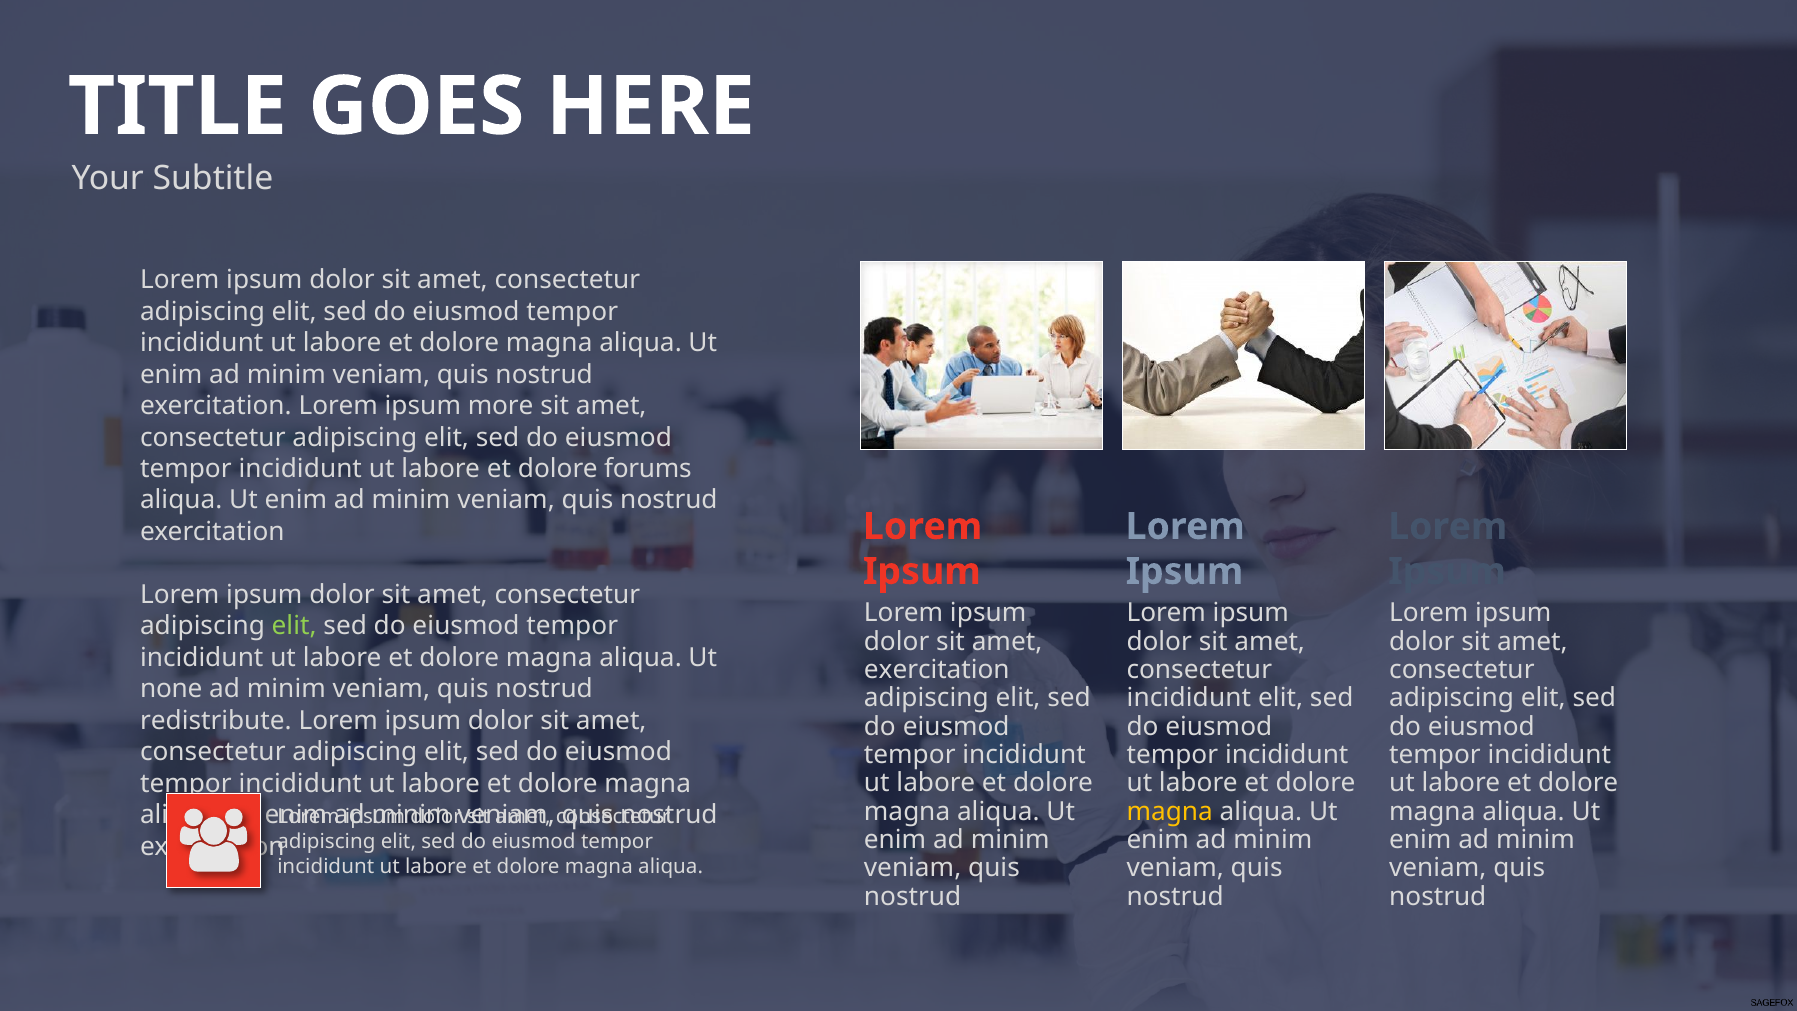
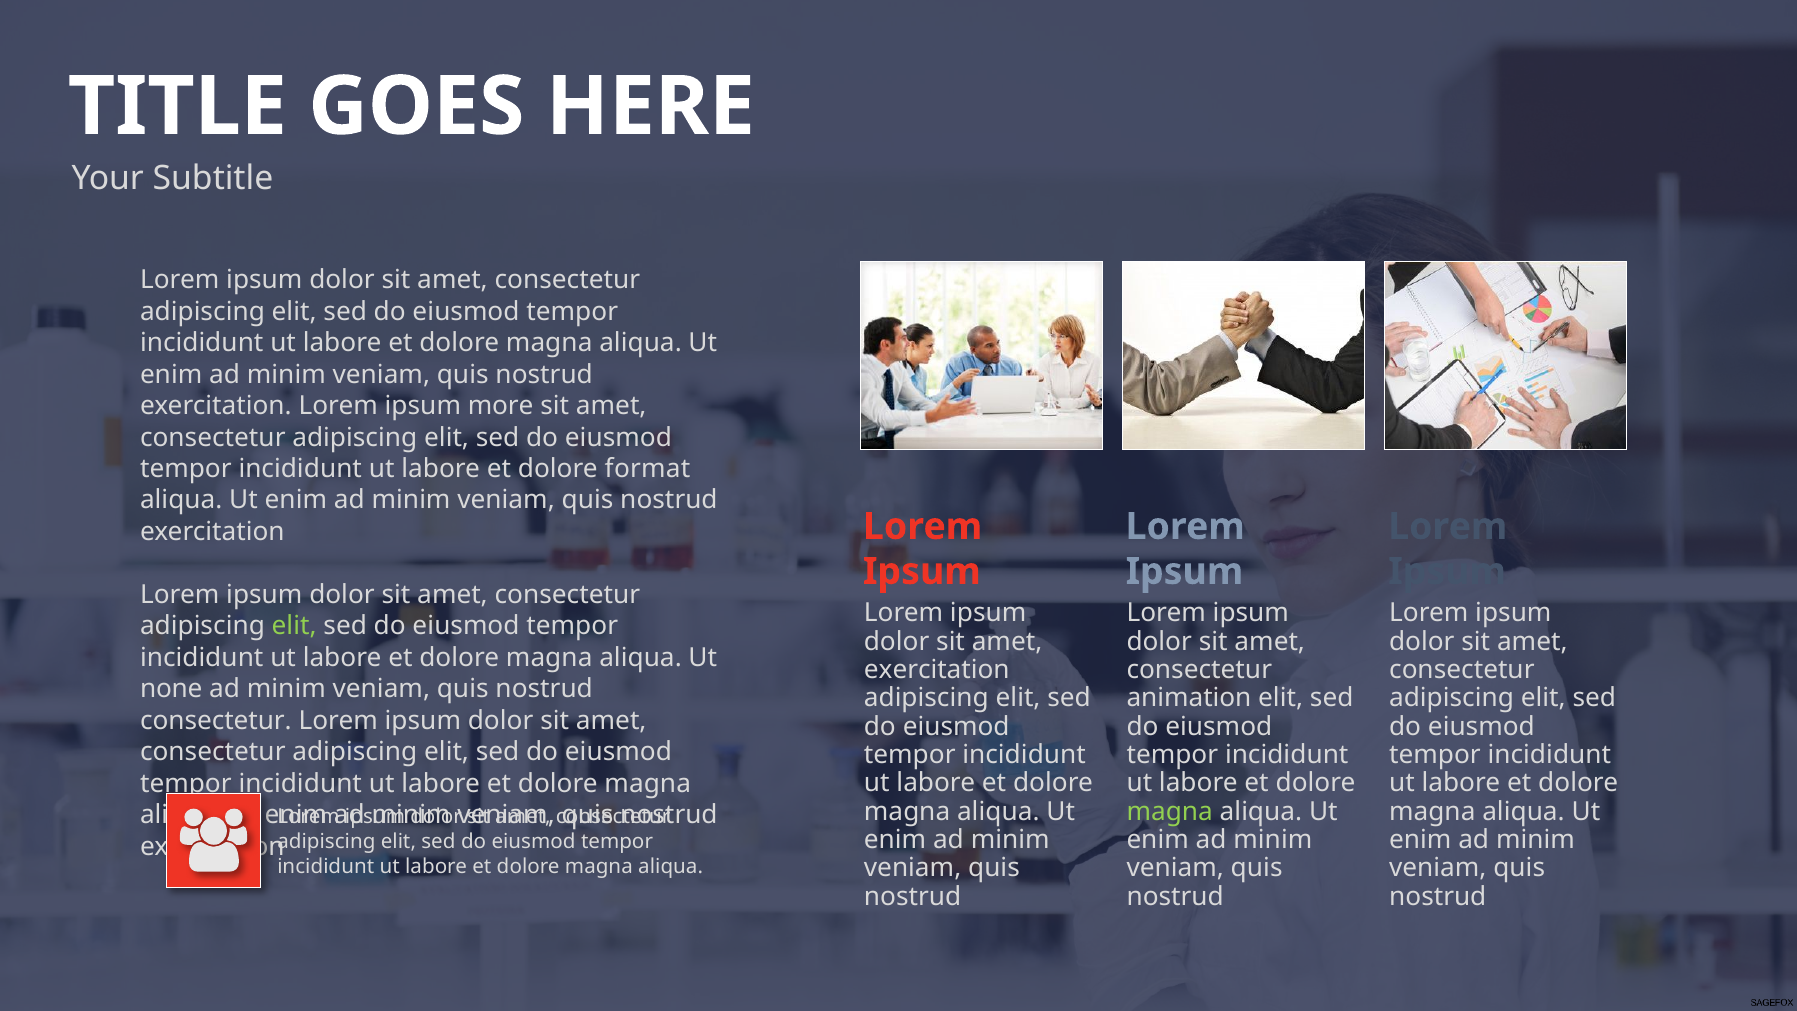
forums: forums -> format
incididunt at (1189, 698): incididunt -> animation
redistribute at (216, 720): redistribute -> consectetur
magna at (1170, 811) colour: yellow -> light green
